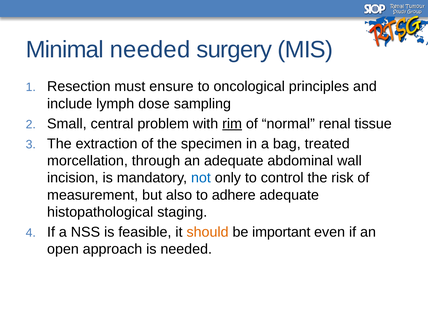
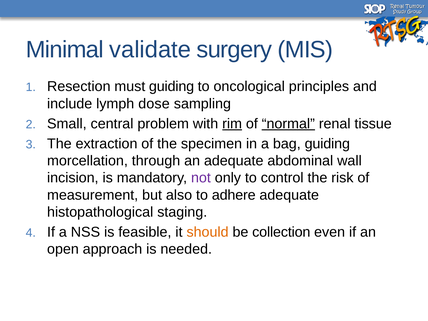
Minimal needed: needed -> validate
must ensure: ensure -> guiding
normal underline: none -> present
bag treated: treated -> guiding
not colour: blue -> purple
important: important -> collection
